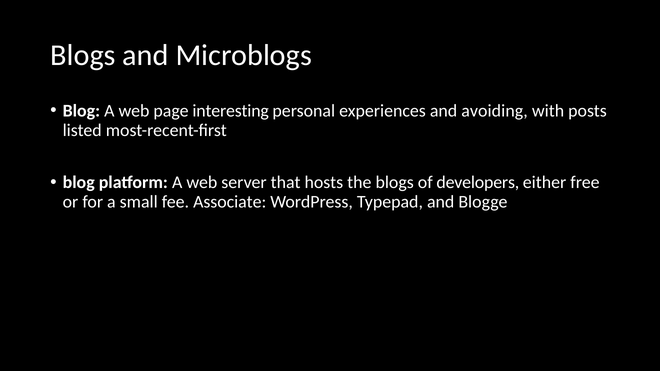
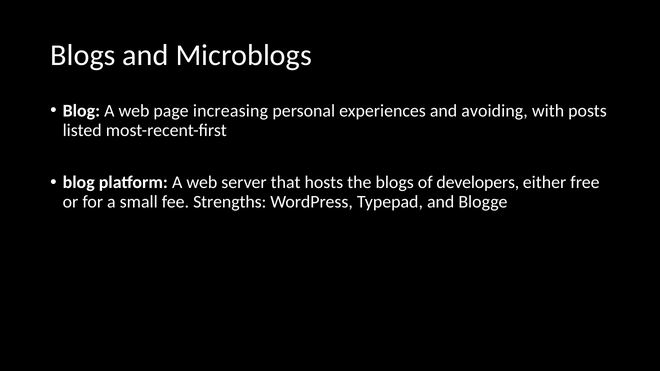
interesting: interesting -> increasing
Associate: Associate -> Strengths
